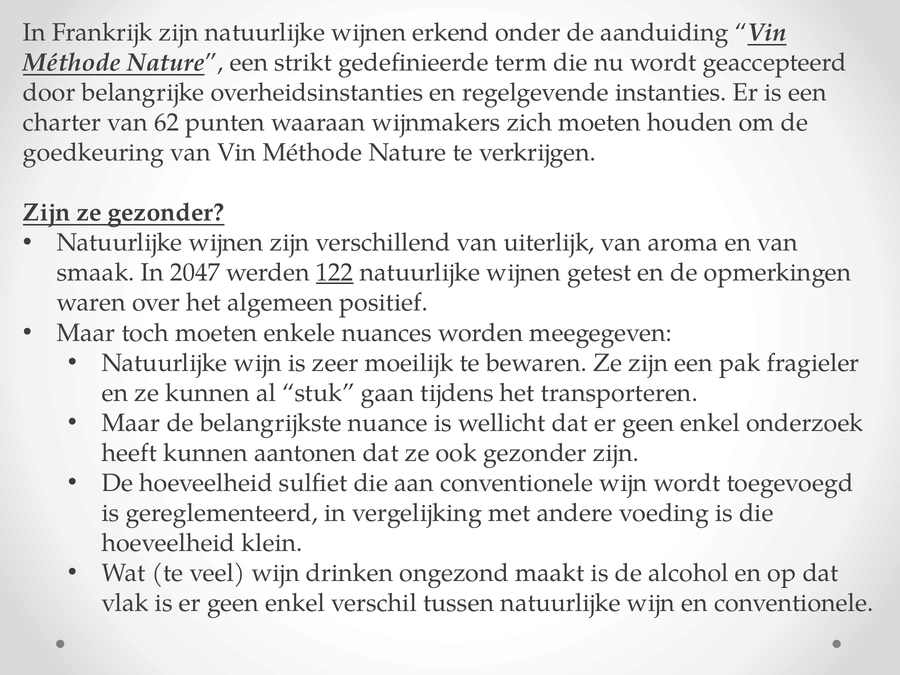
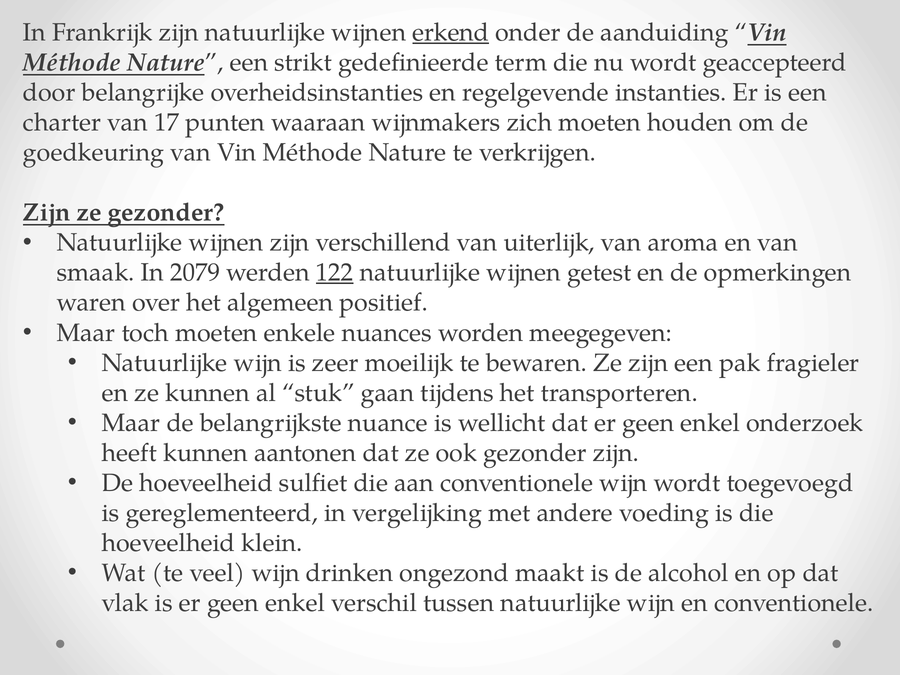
erkend underline: none -> present
62: 62 -> 17
2047: 2047 -> 2079
